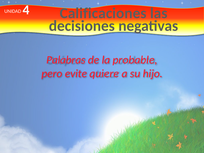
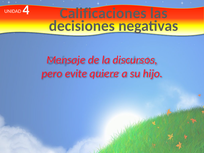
Palabras: Palabras -> Mensaje
probable: probable -> discursos
